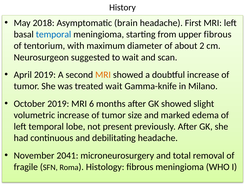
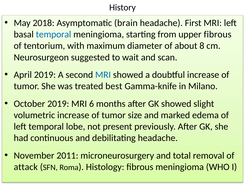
2: 2 -> 8
MRI at (103, 75) colour: orange -> blue
treated wait: wait -> best
2041: 2041 -> 2011
fragile: fragile -> attack
